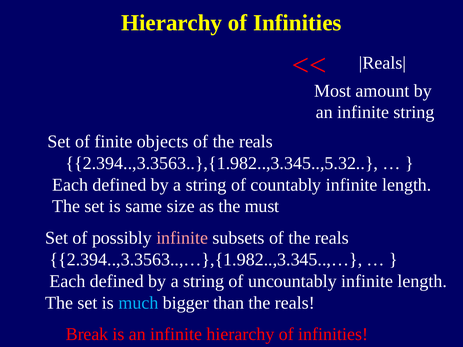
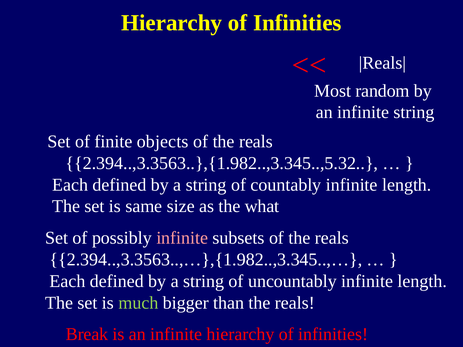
amount: amount -> random
must: must -> what
much colour: light blue -> light green
